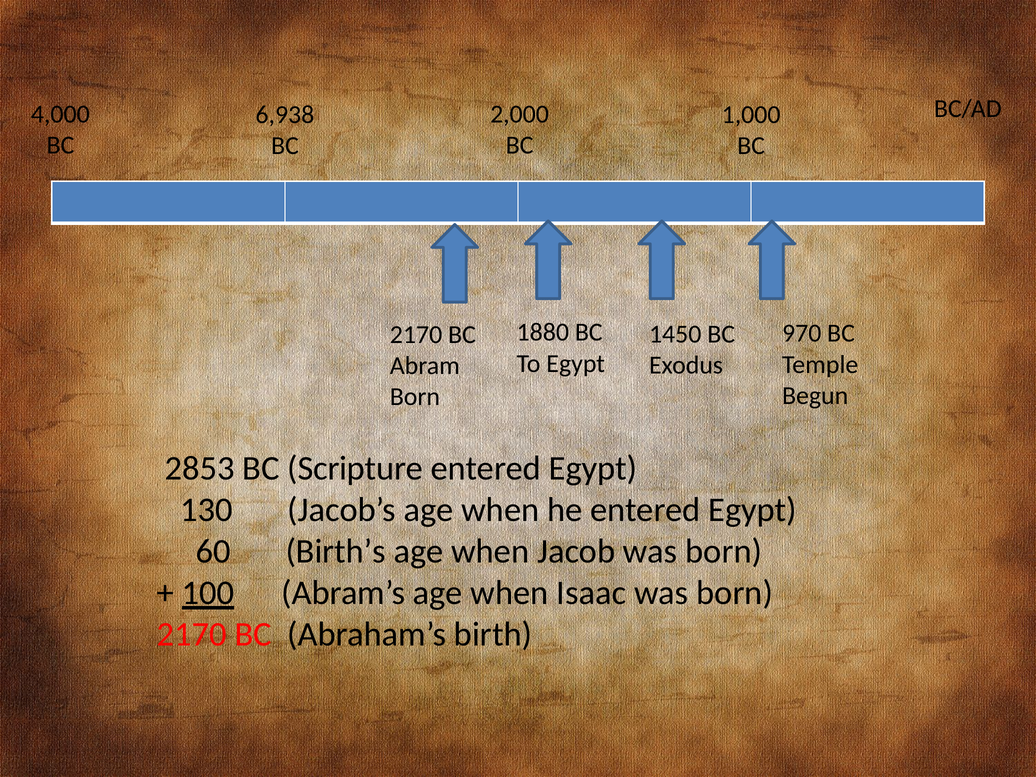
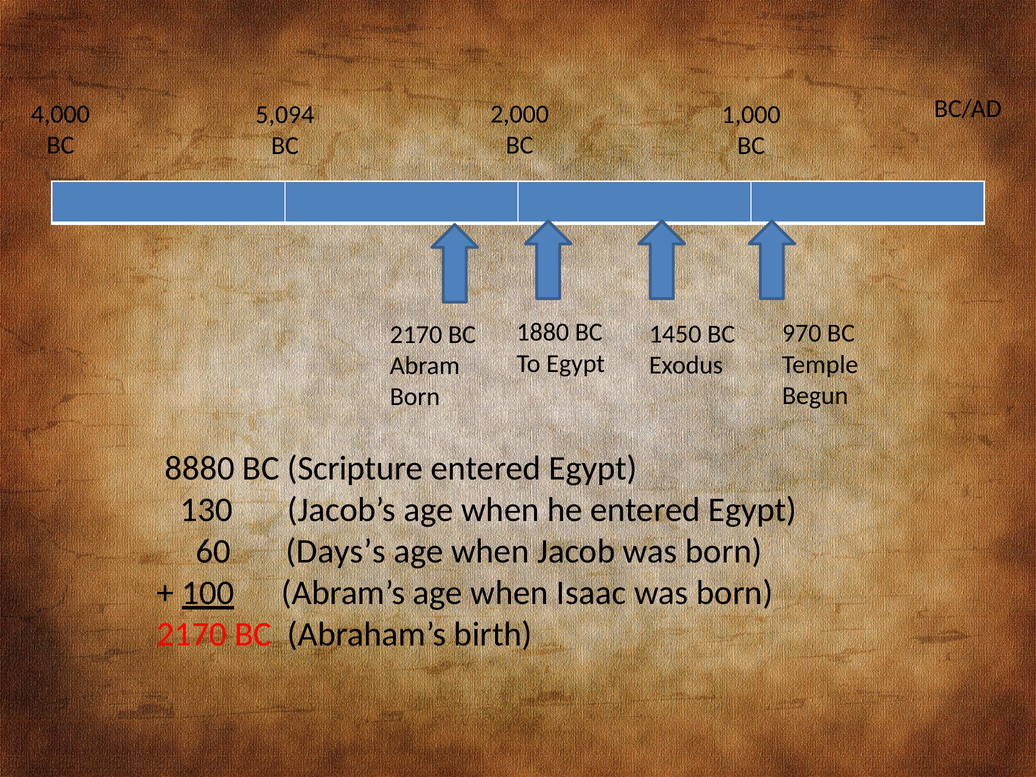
6,938: 6,938 -> 5,094
2853: 2853 -> 8880
Birth’s: Birth’s -> Days’s
